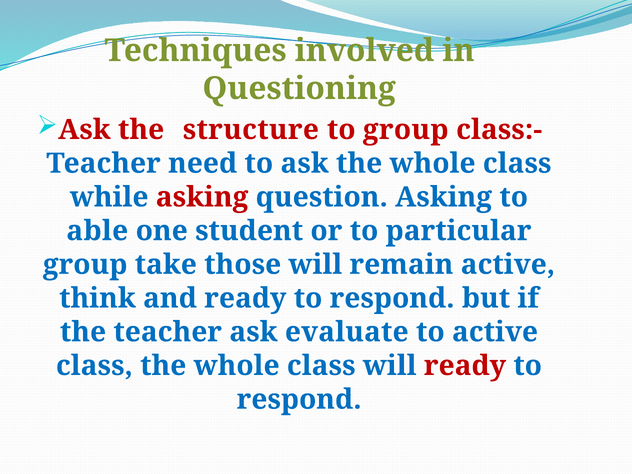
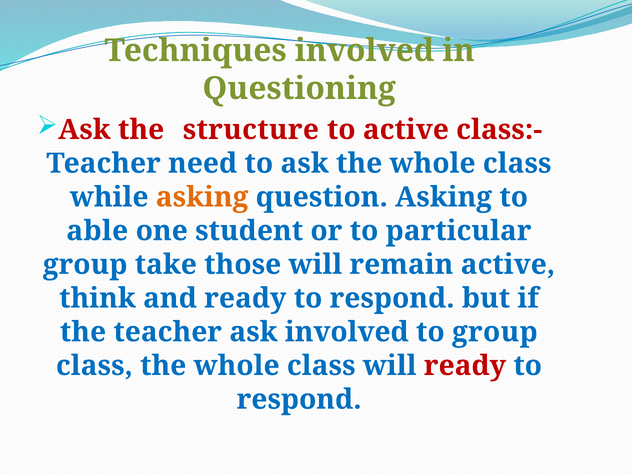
to group: group -> active
asking at (202, 197) colour: red -> orange
ask evaluate: evaluate -> involved
to active: active -> group
